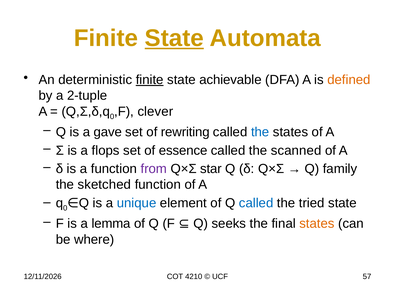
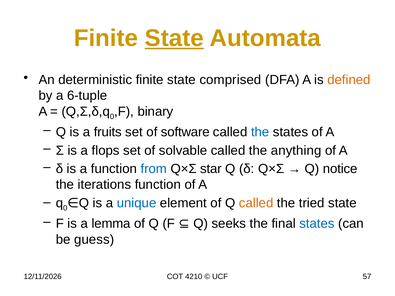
finite at (150, 80) underline: present -> none
achievable: achievable -> comprised
2-tuple: 2-tuple -> 6-tuple
clever: clever -> binary
gave: gave -> fruits
rewriting: rewriting -> software
essence: essence -> solvable
scanned: scanned -> anything
from colour: purple -> blue
family: family -> notice
sketched: sketched -> iterations
called at (256, 203) colour: blue -> orange
states at (317, 224) colour: orange -> blue
where: where -> guess
